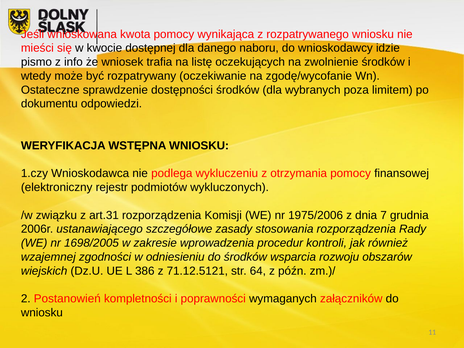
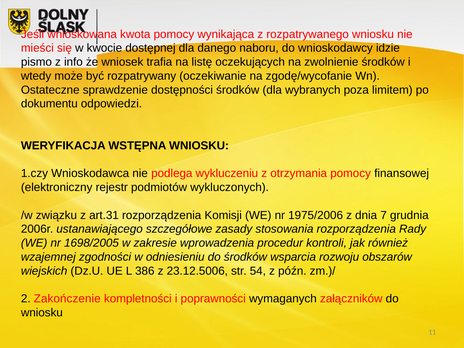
71.12.5121: 71.12.5121 -> 23.12.5006
64: 64 -> 54
Postanowień: Postanowień -> Zakończenie
